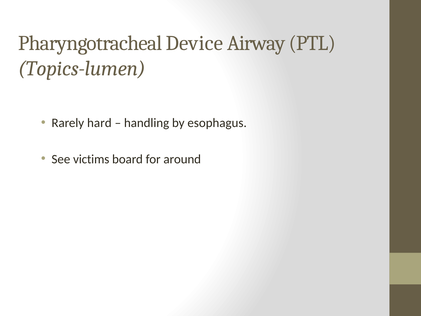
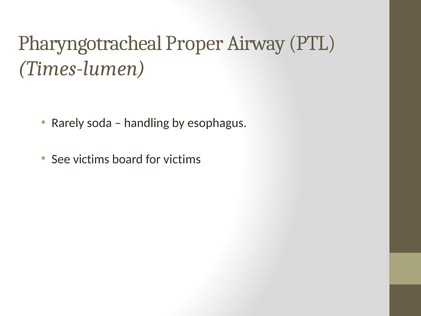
Device: Device -> Proper
Topics-lumen: Topics-lumen -> Times-lumen
hard: hard -> soda
for around: around -> victims
